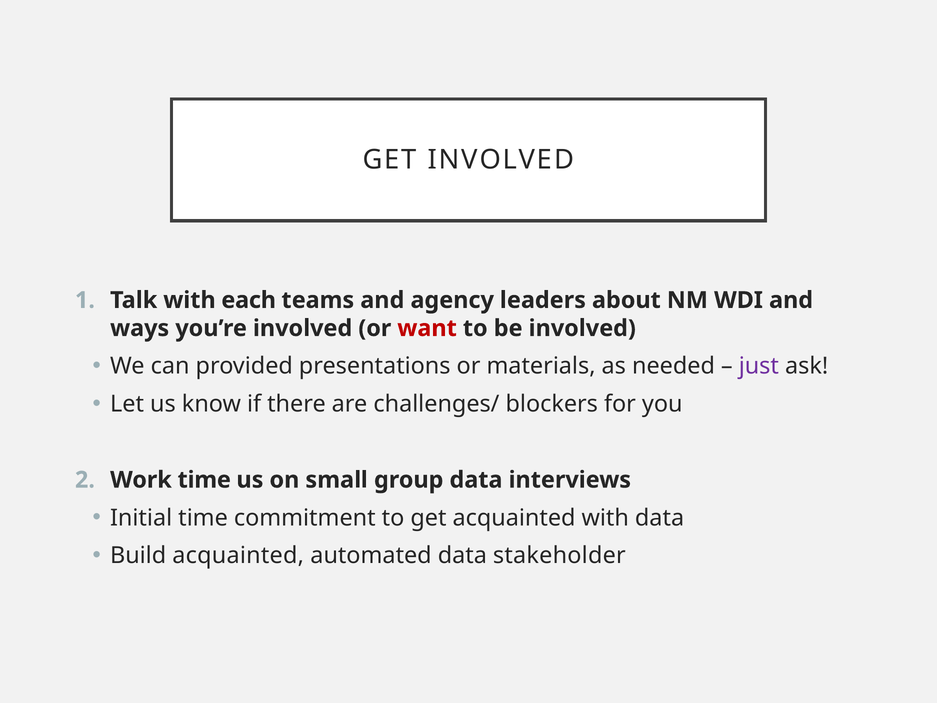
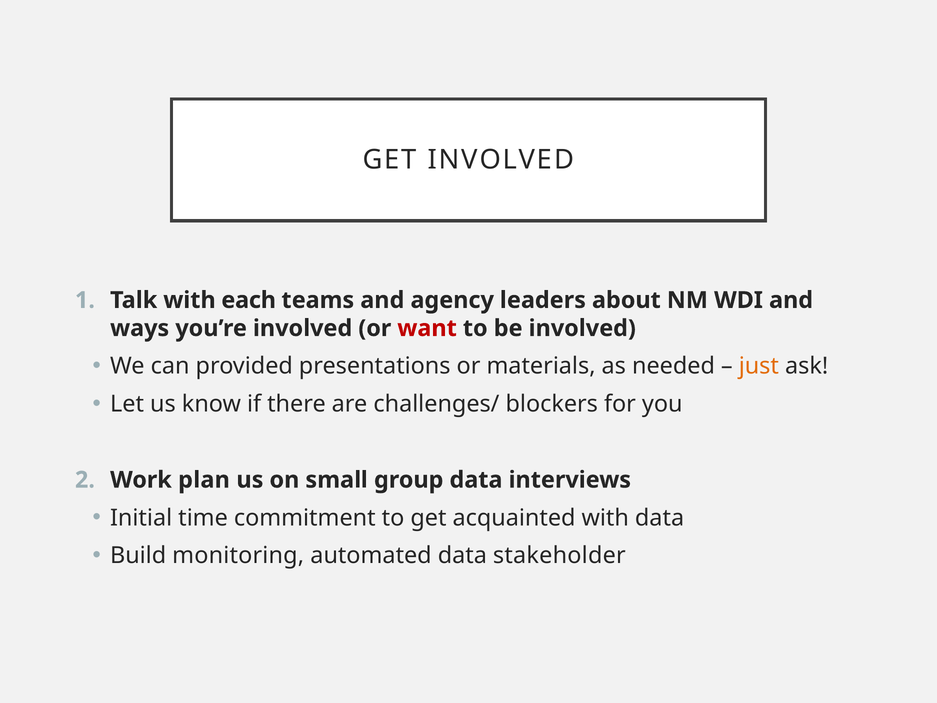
just colour: purple -> orange
Work time: time -> plan
Build acquainted: acquainted -> monitoring
